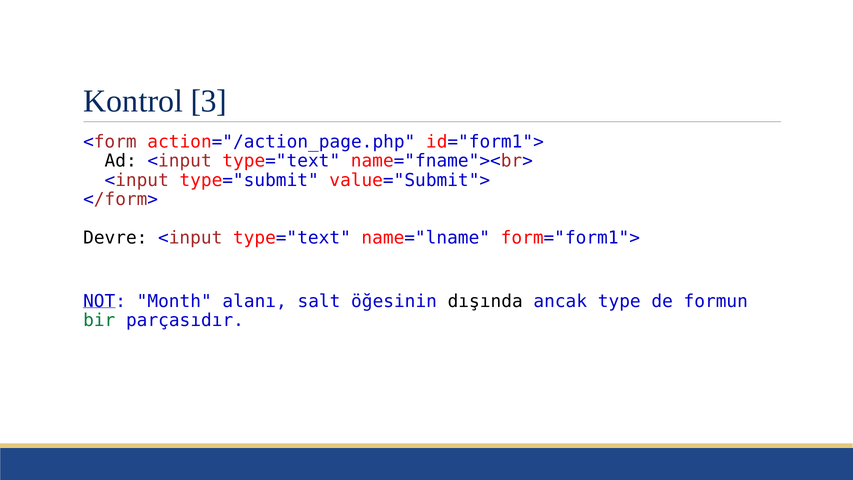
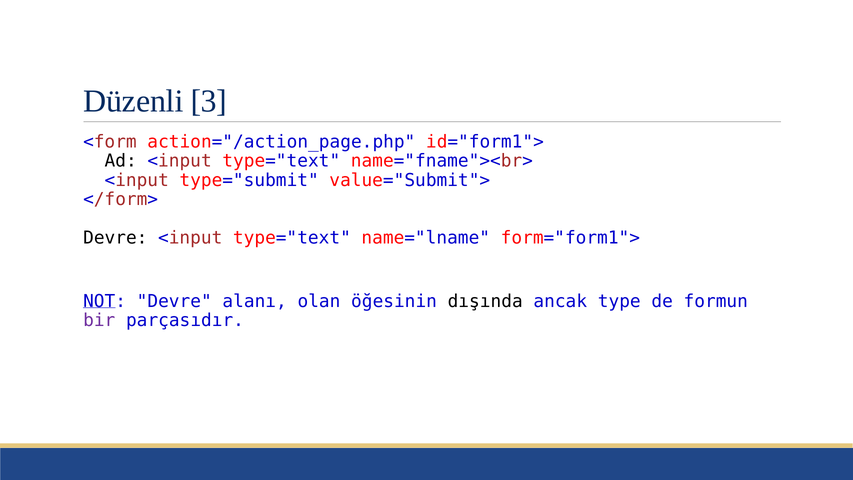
Kontrol: Kontrol -> Düzenli
NOT Month: Month -> Devre
salt: salt -> olan
bir colour: green -> purple
